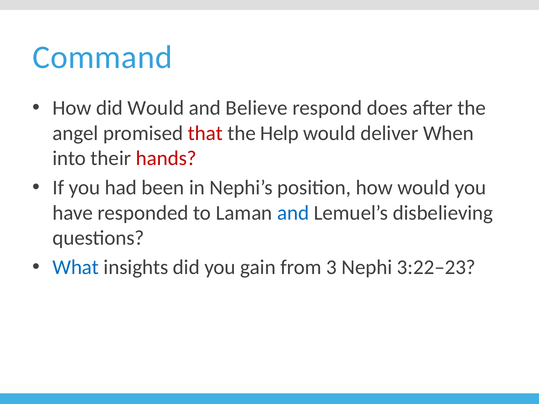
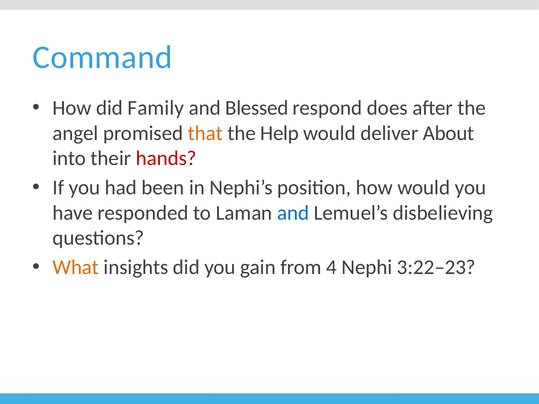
did Would: Would -> Family
Believe: Believe -> Blessed
that colour: red -> orange
When: When -> About
What colour: blue -> orange
3: 3 -> 4
